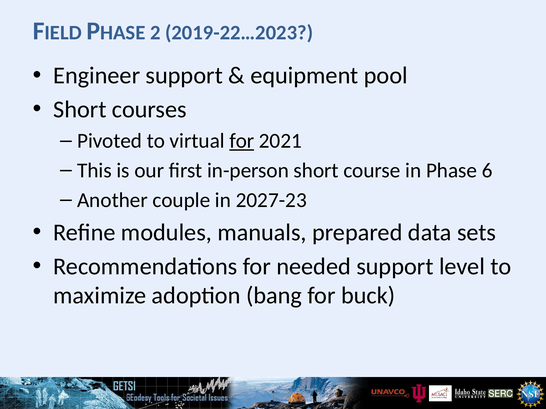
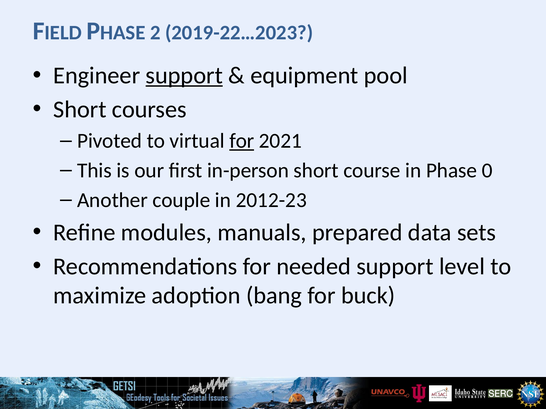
support at (184, 76) underline: none -> present
6: 6 -> 0
2027-23: 2027-23 -> 2012-23
